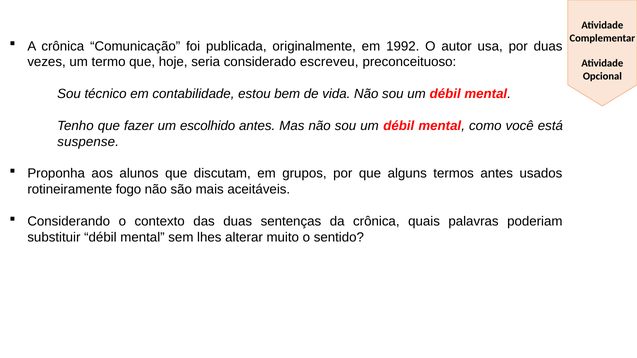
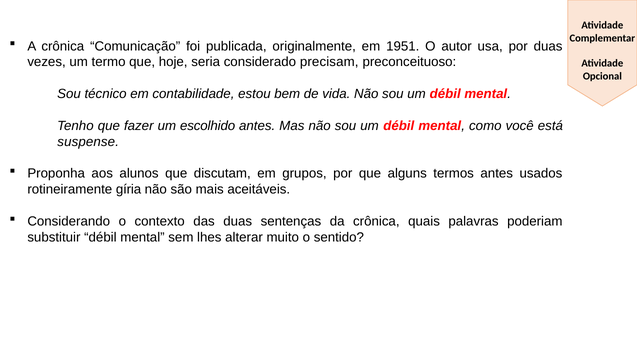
1992: 1992 -> 1951
escreveu: escreveu -> precisam
fogo: fogo -> gíria
